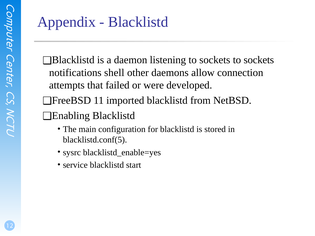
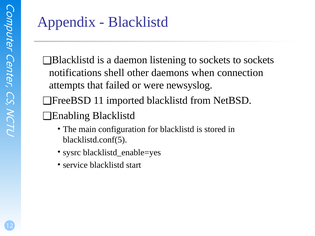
allow: allow -> when
developed: developed -> newsyslog
